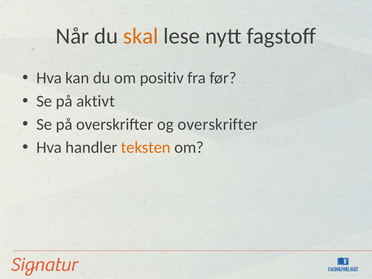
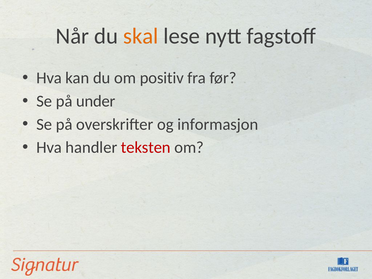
aktivt: aktivt -> under
og overskrifter: overskrifter -> informasjon
teksten colour: orange -> red
